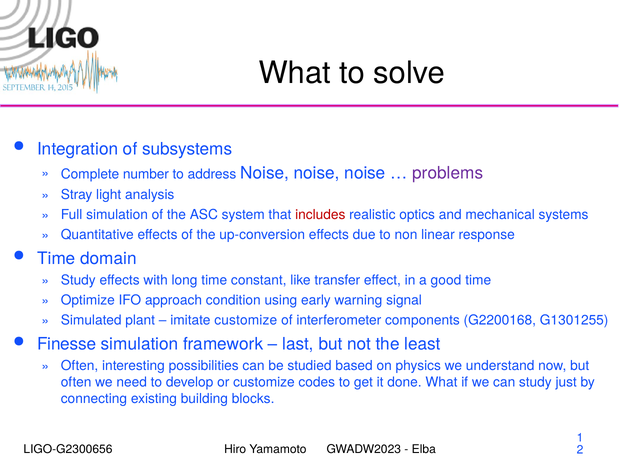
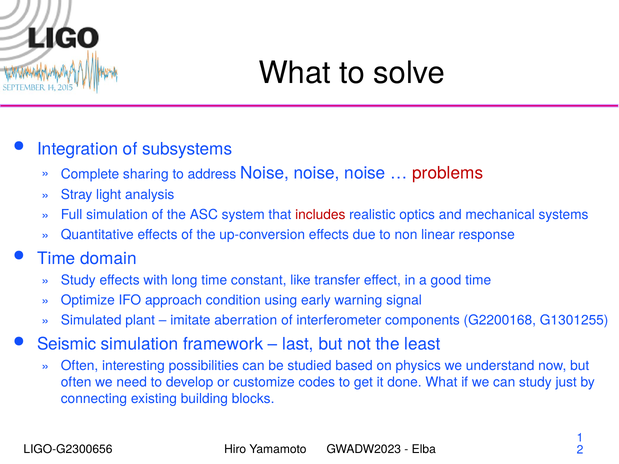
number: number -> sharing
problems colour: purple -> red
imitate customize: customize -> aberration
Finesse: Finesse -> Seismic
